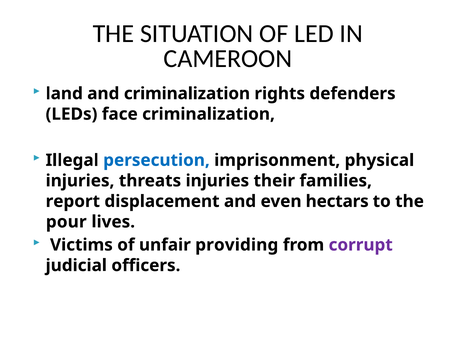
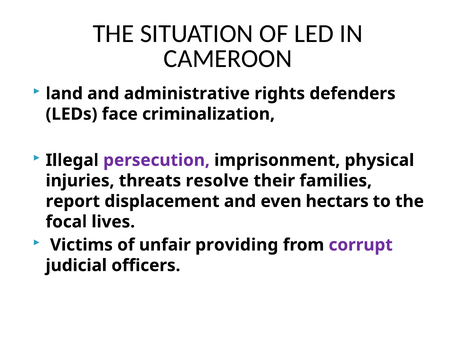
and criminalization: criminalization -> administrative
persecution colour: blue -> purple
threats injuries: injuries -> resolve
pour: pour -> focal
